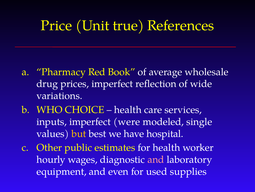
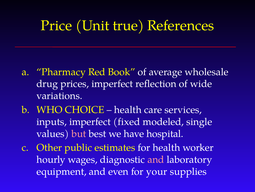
were: were -> fixed
but colour: yellow -> pink
used: used -> your
